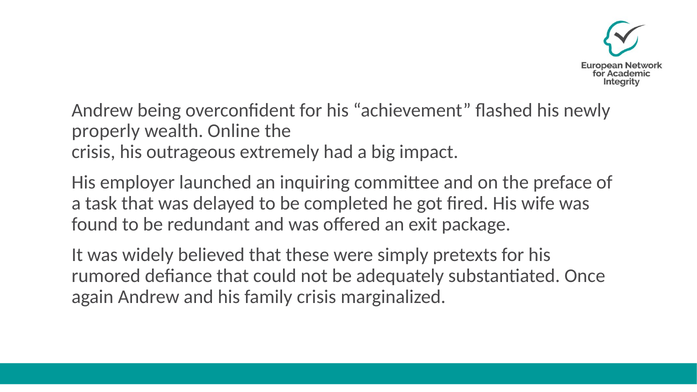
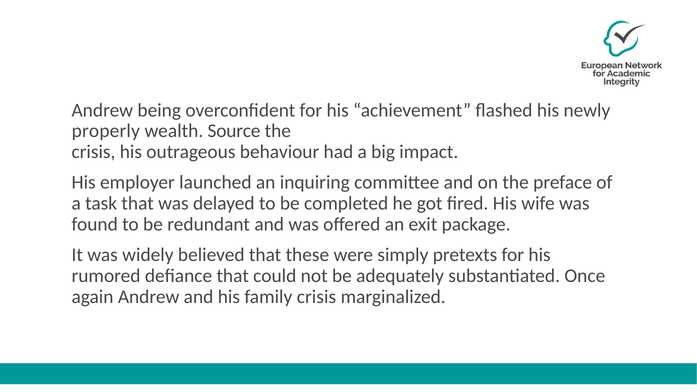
Online: Online -> Source
extremely: extremely -> behaviour
